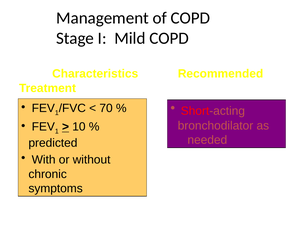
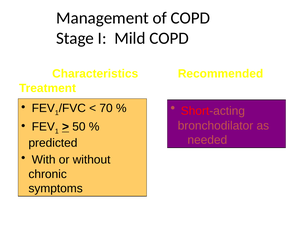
10: 10 -> 50
